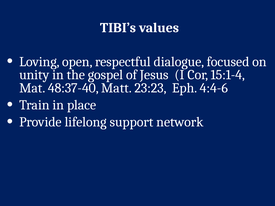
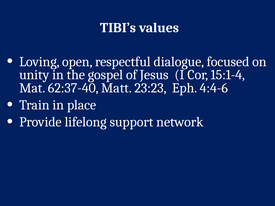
48:37-40: 48:37-40 -> 62:37-40
